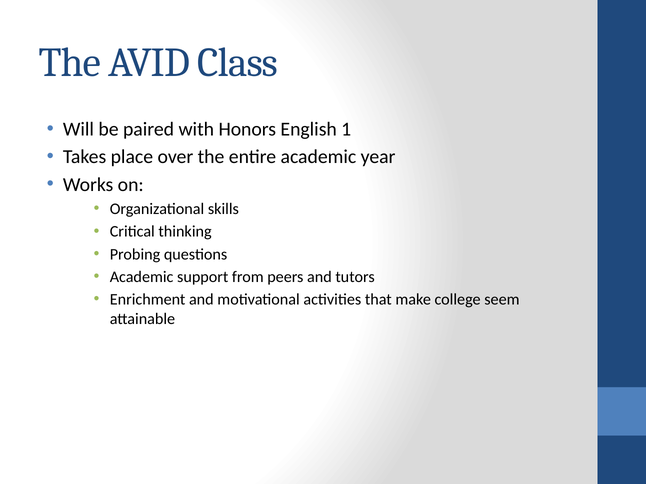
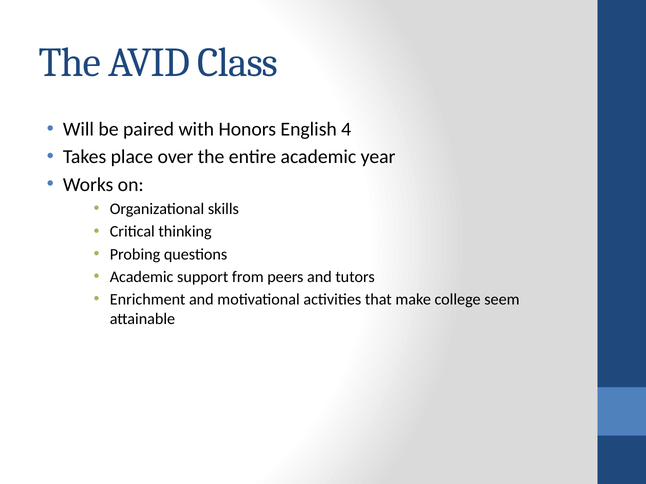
1: 1 -> 4
